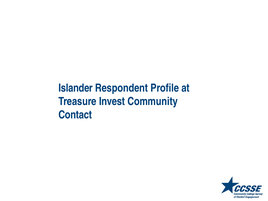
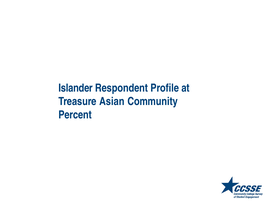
Invest: Invest -> Asian
Contact: Contact -> Percent
